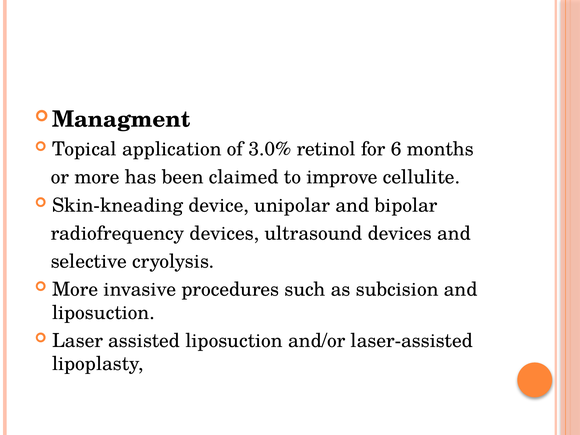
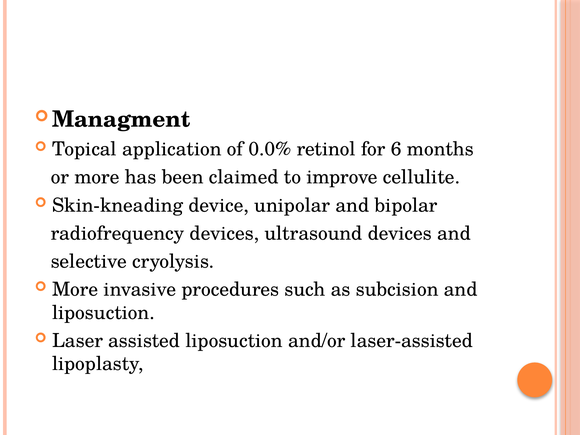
3.0%: 3.0% -> 0.0%
